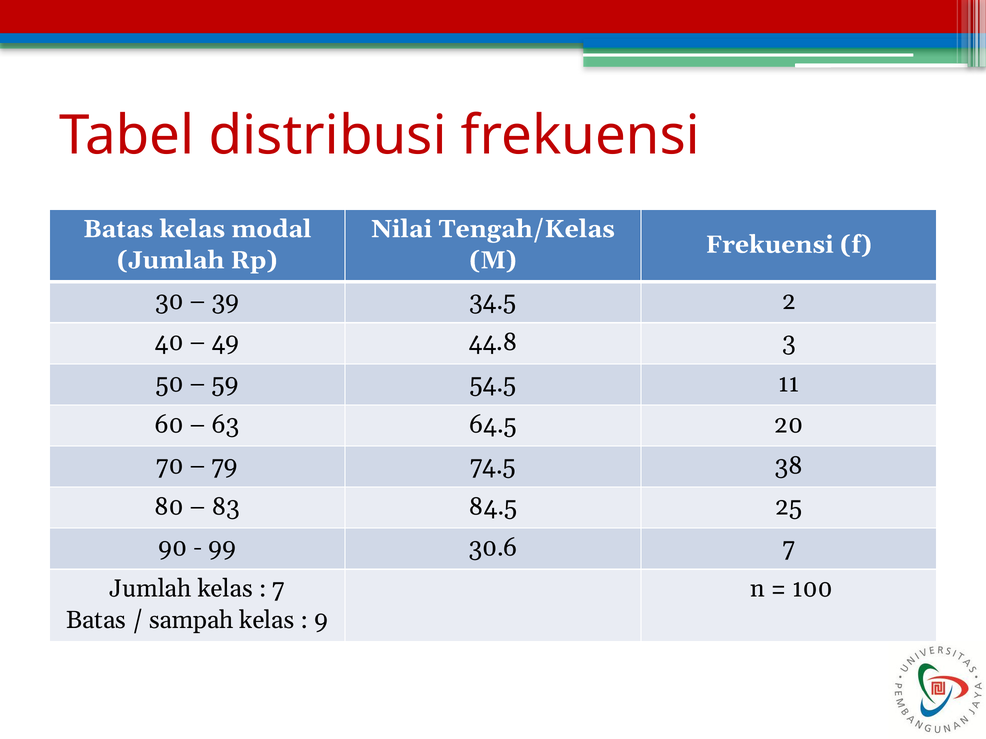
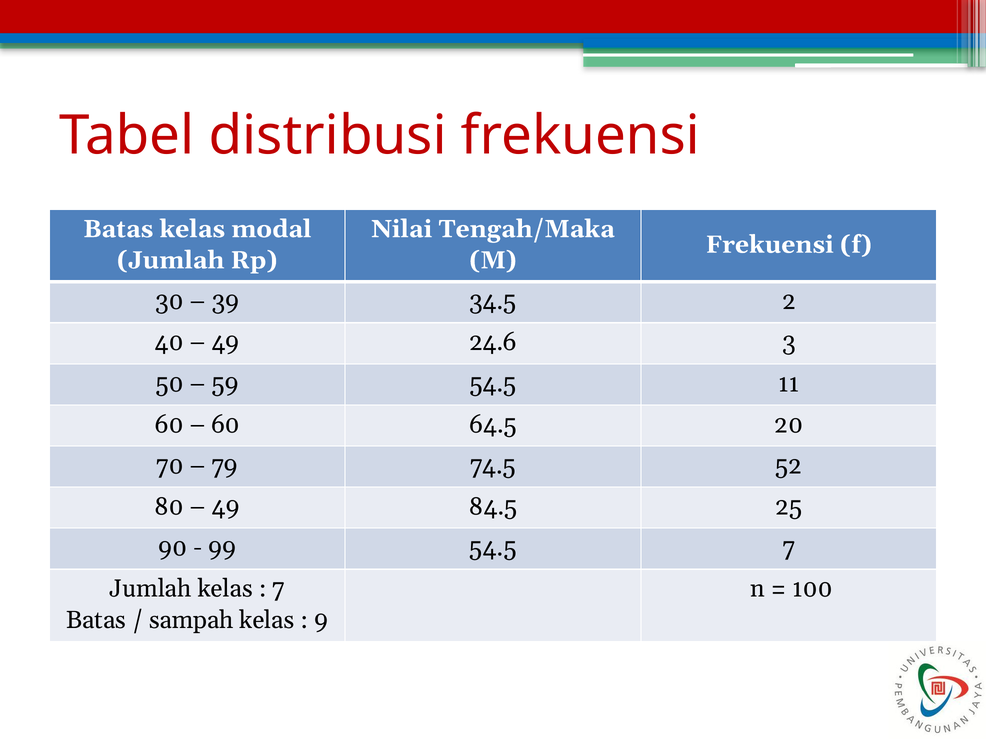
Tengah/Kelas: Tengah/Kelas -> Tengah/Maka
44.8: 44.8 -> 24.6
63 at (225, 425): 63 -> 60
38: 38 -> 52
83 at (226, 507): 83 -> 49
99 30.6: 30.6 -> 54.5
